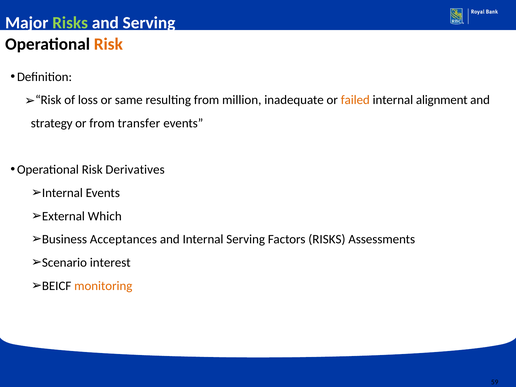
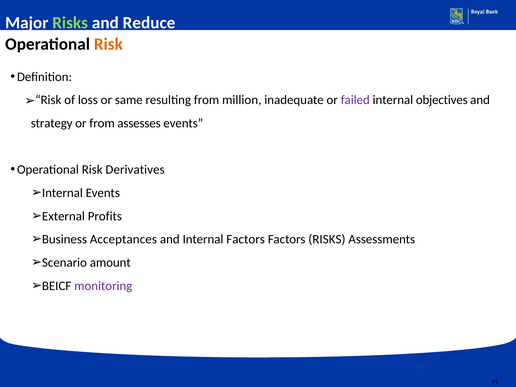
and Serving: Serving -> Reduce
failed colour: orange -> purple
alignment: alignment -> objectives
transfer: transfer -> assesses
Which: Which -> Profits
Internal Serving: Serving -> Factors
interest: interest -> amount
monitoring colour: orange -> purple
